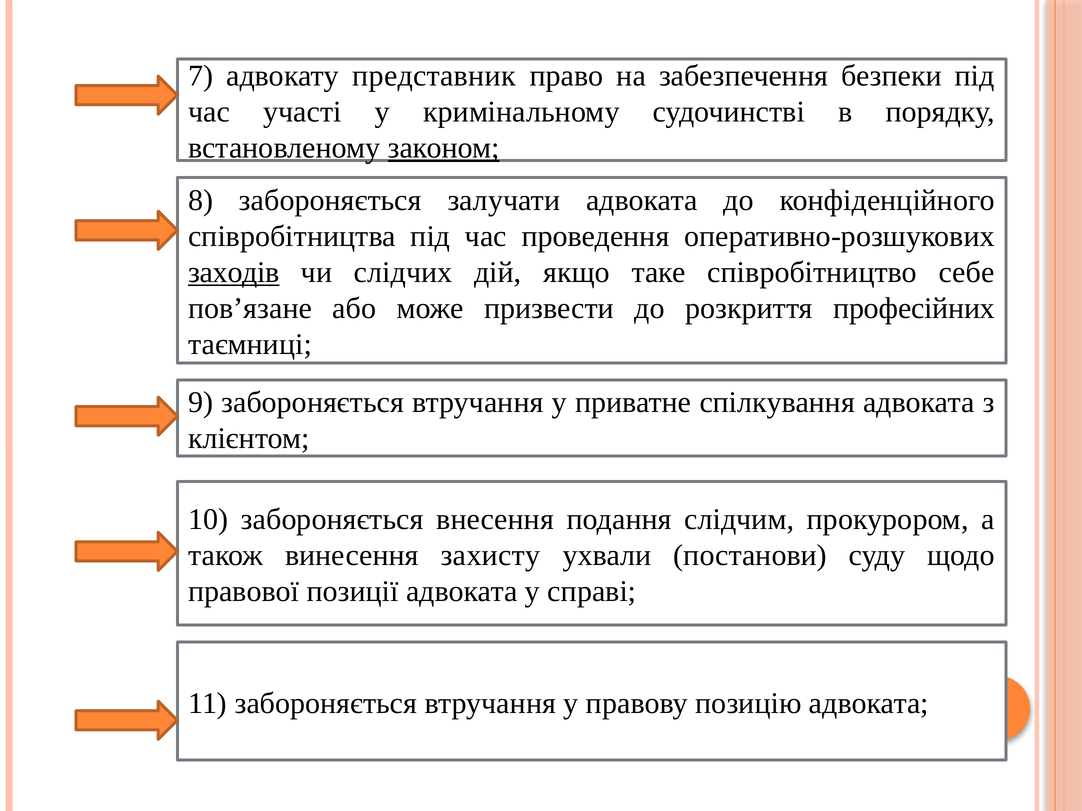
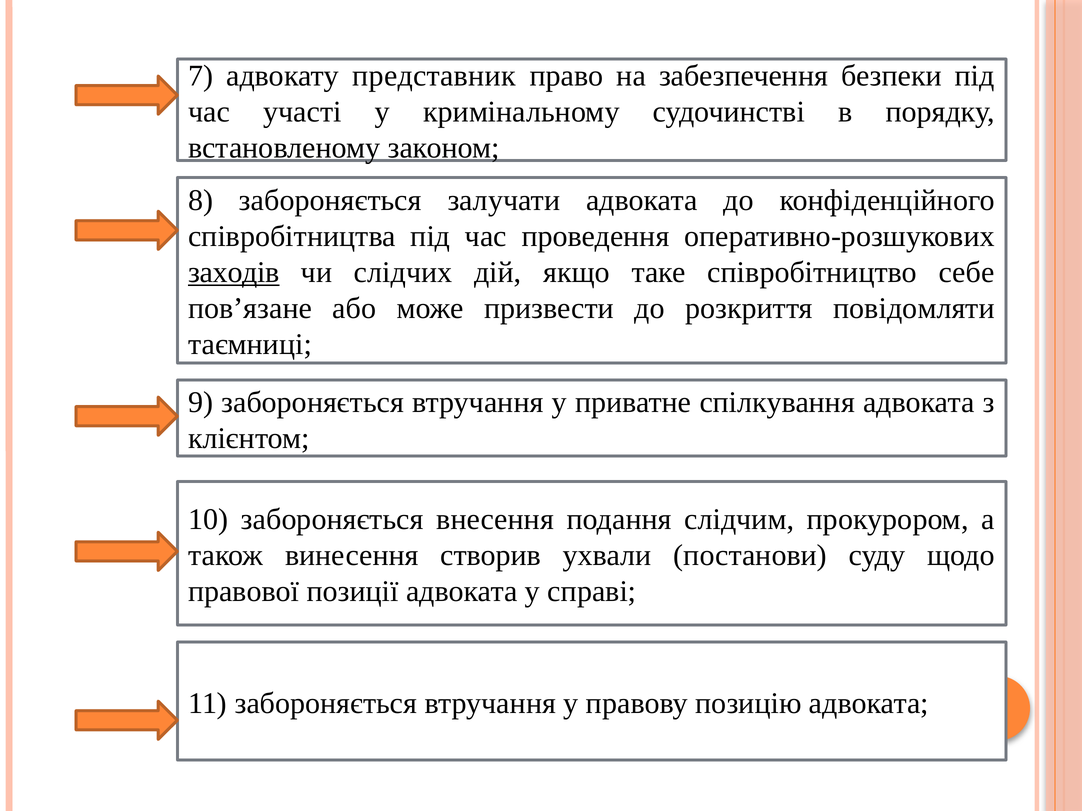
законом underline: present -> none
професійних: професійних -> повідомляти
захисту: захисту -> створив
